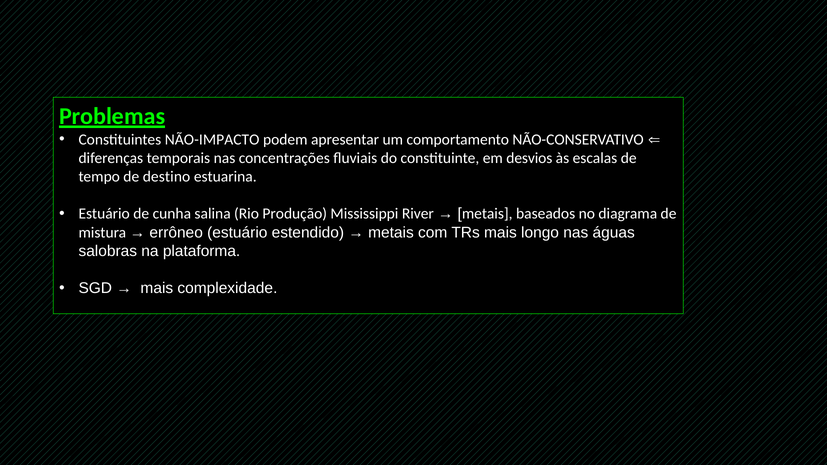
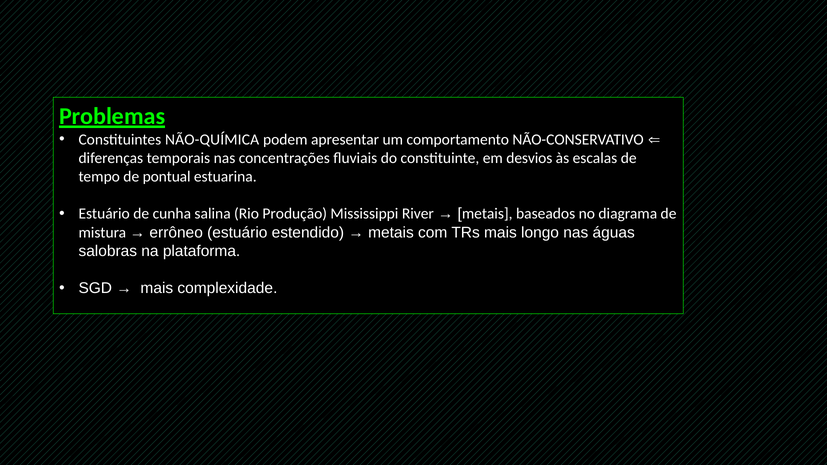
NÃO-IMPACTO: NÃO-IMPACTO -> NÃO-QUÍMICA
destino: destino -> pontual
